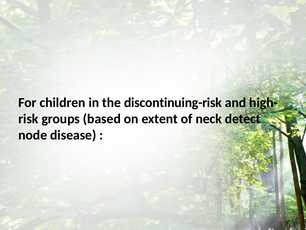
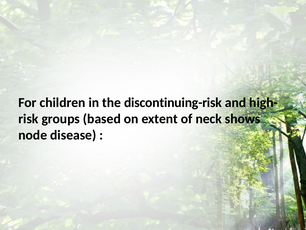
detect: detect -> shows
